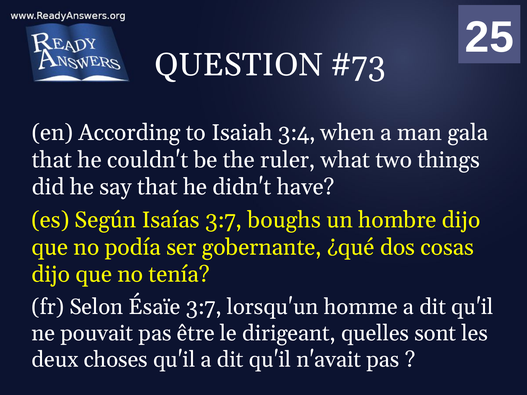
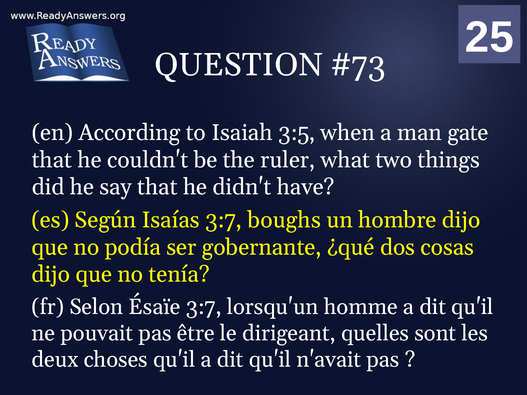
3:4: 3:4 -> 3:5
gala: gala -> gate
